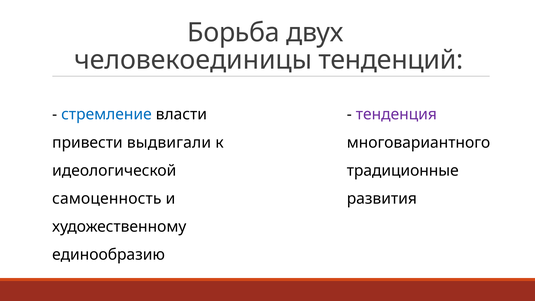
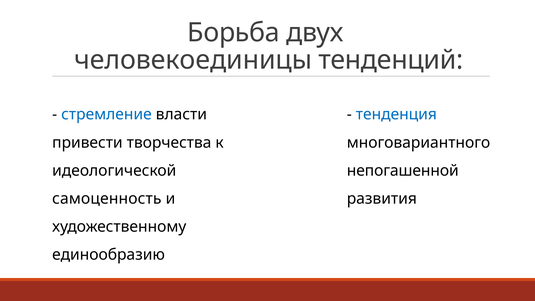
тенденция colour: purple -> blue
выдвигали: выдвигали -> творчества
традиционные: традиционные -> непогашенной
